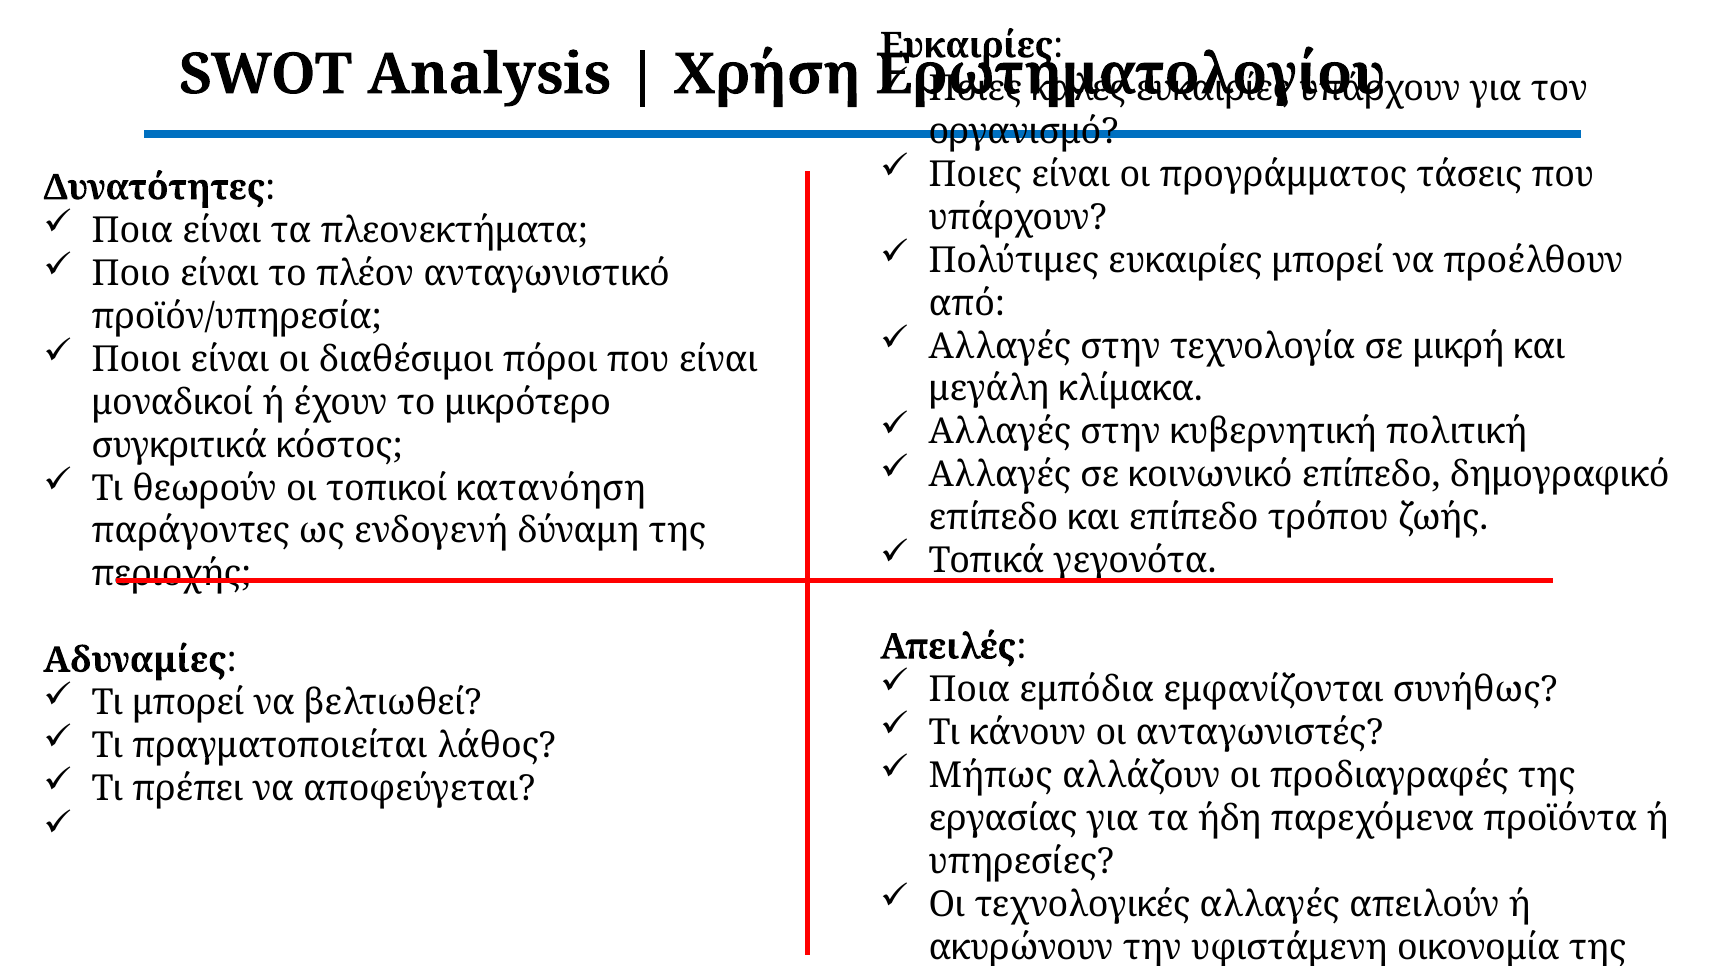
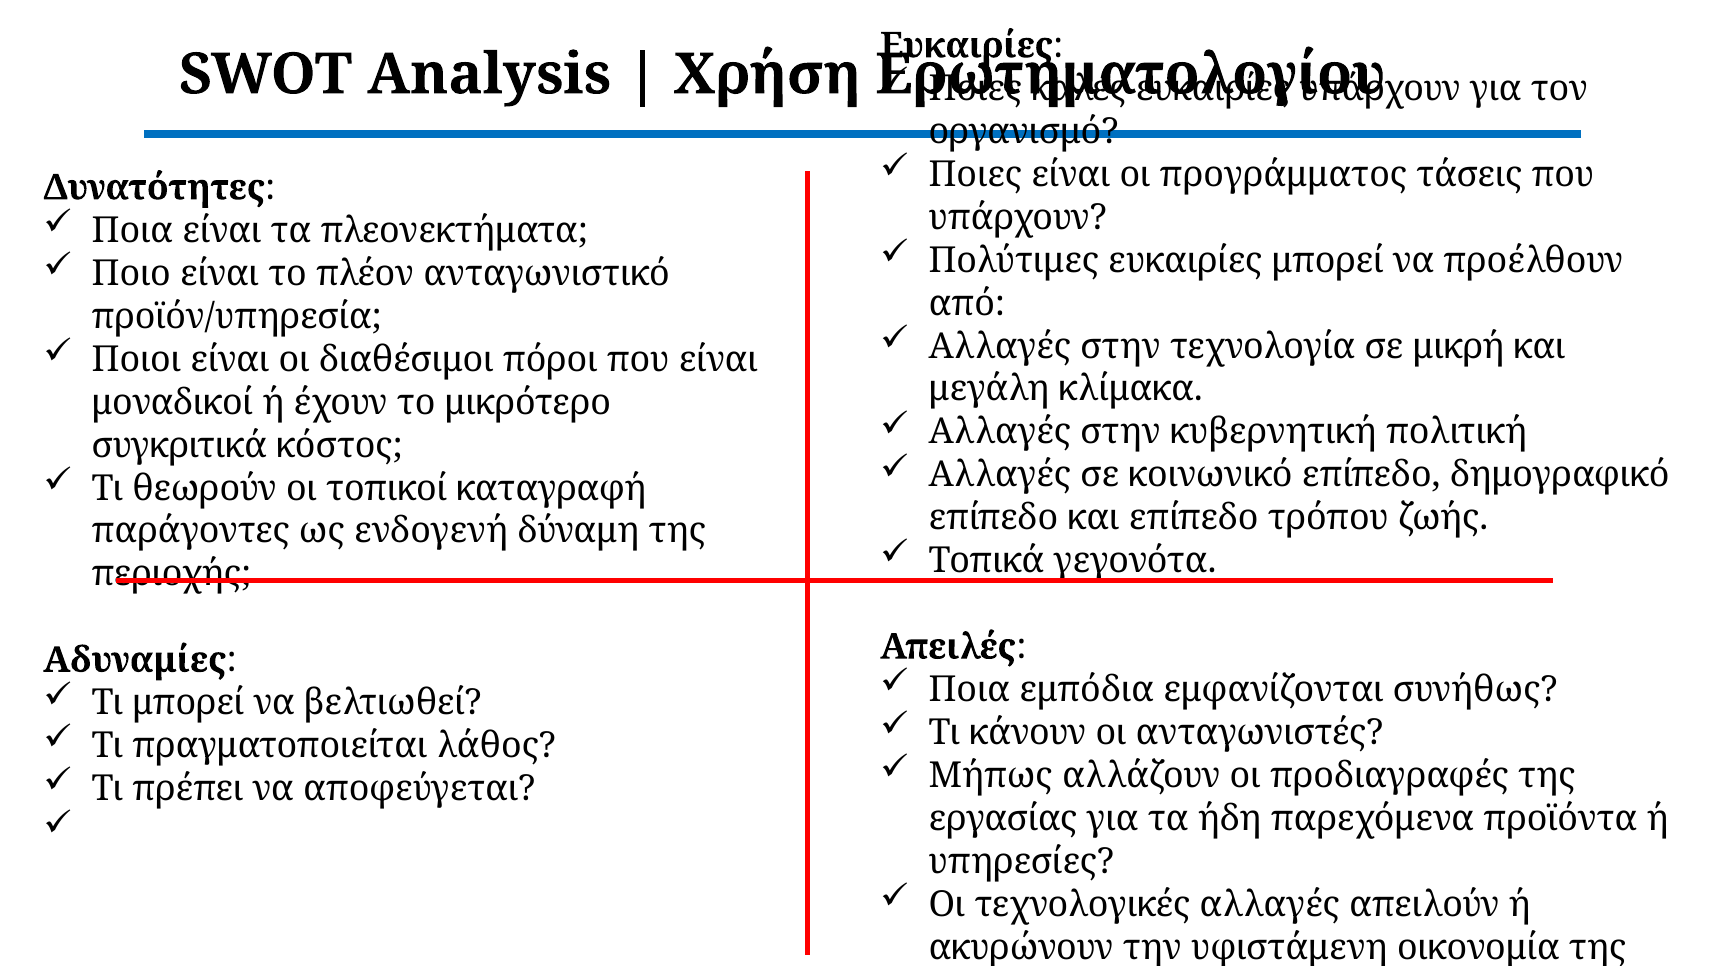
κατανόηση: κατανόηση -> καταγραφή
